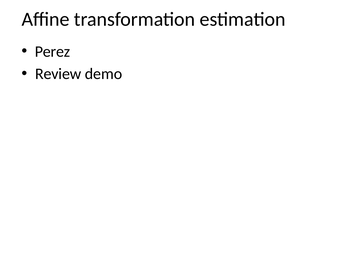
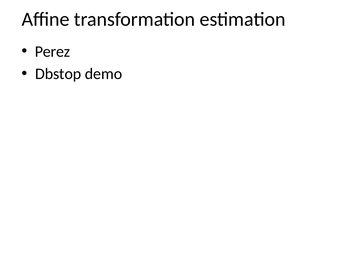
Review: Review -> Dbstop
